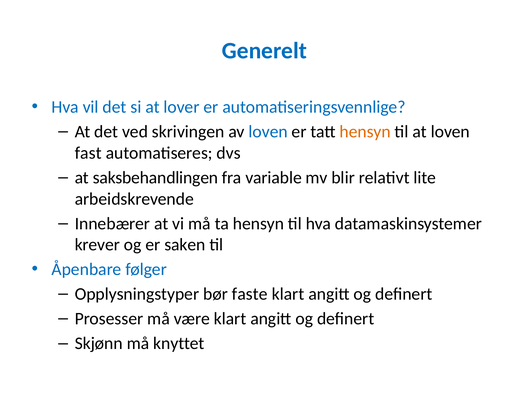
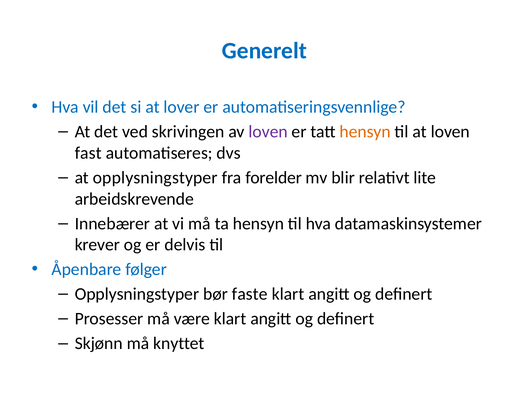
loven at (268, 132) colour: blue -> purple
at saksbehandlingen: saksbehandlingen -> opplysningstyper
variable: variable -> forelder
saken: saken -> delvis
